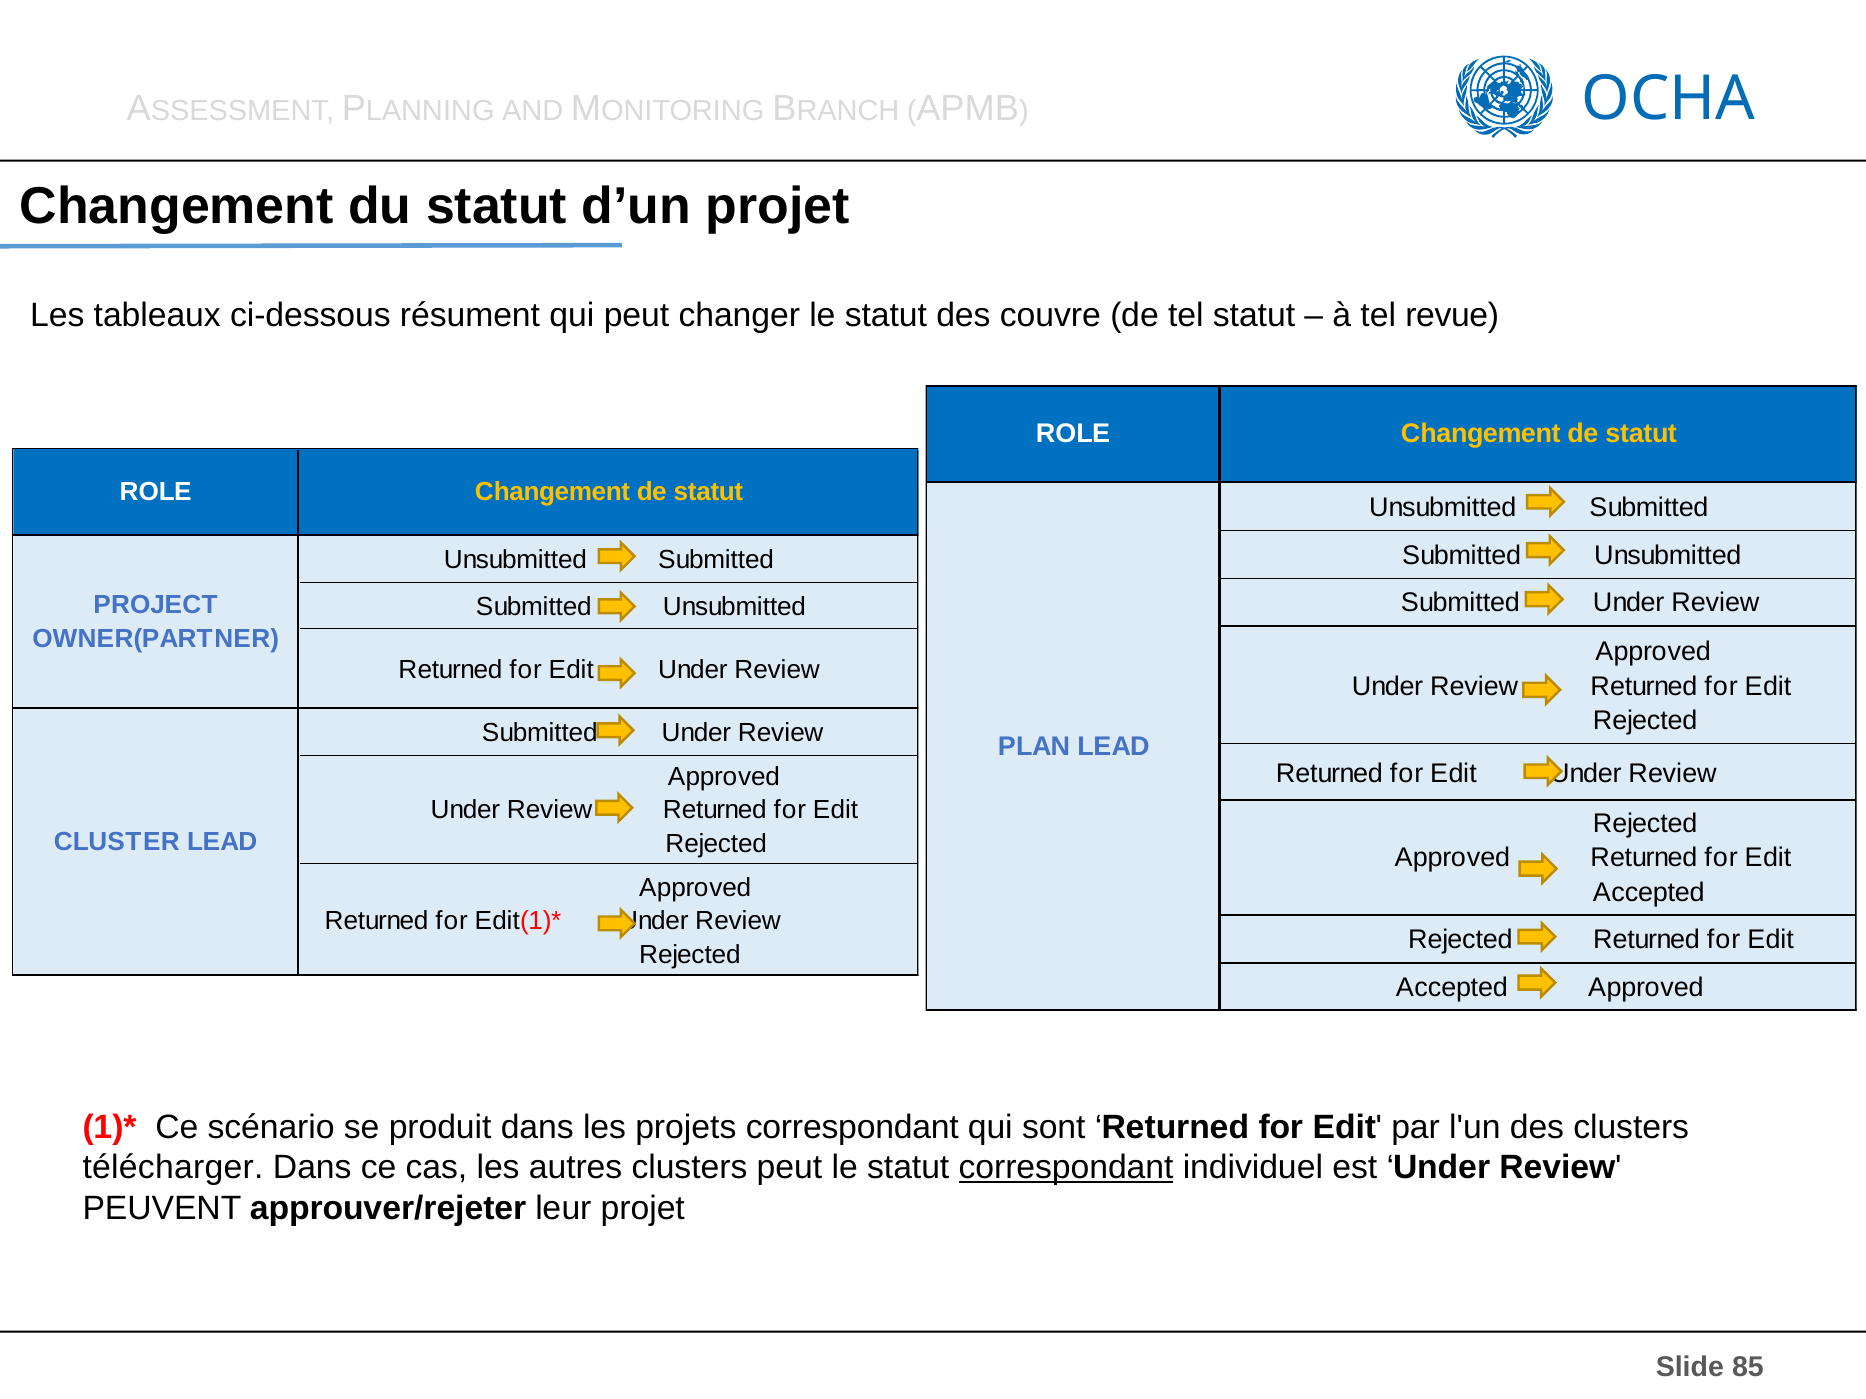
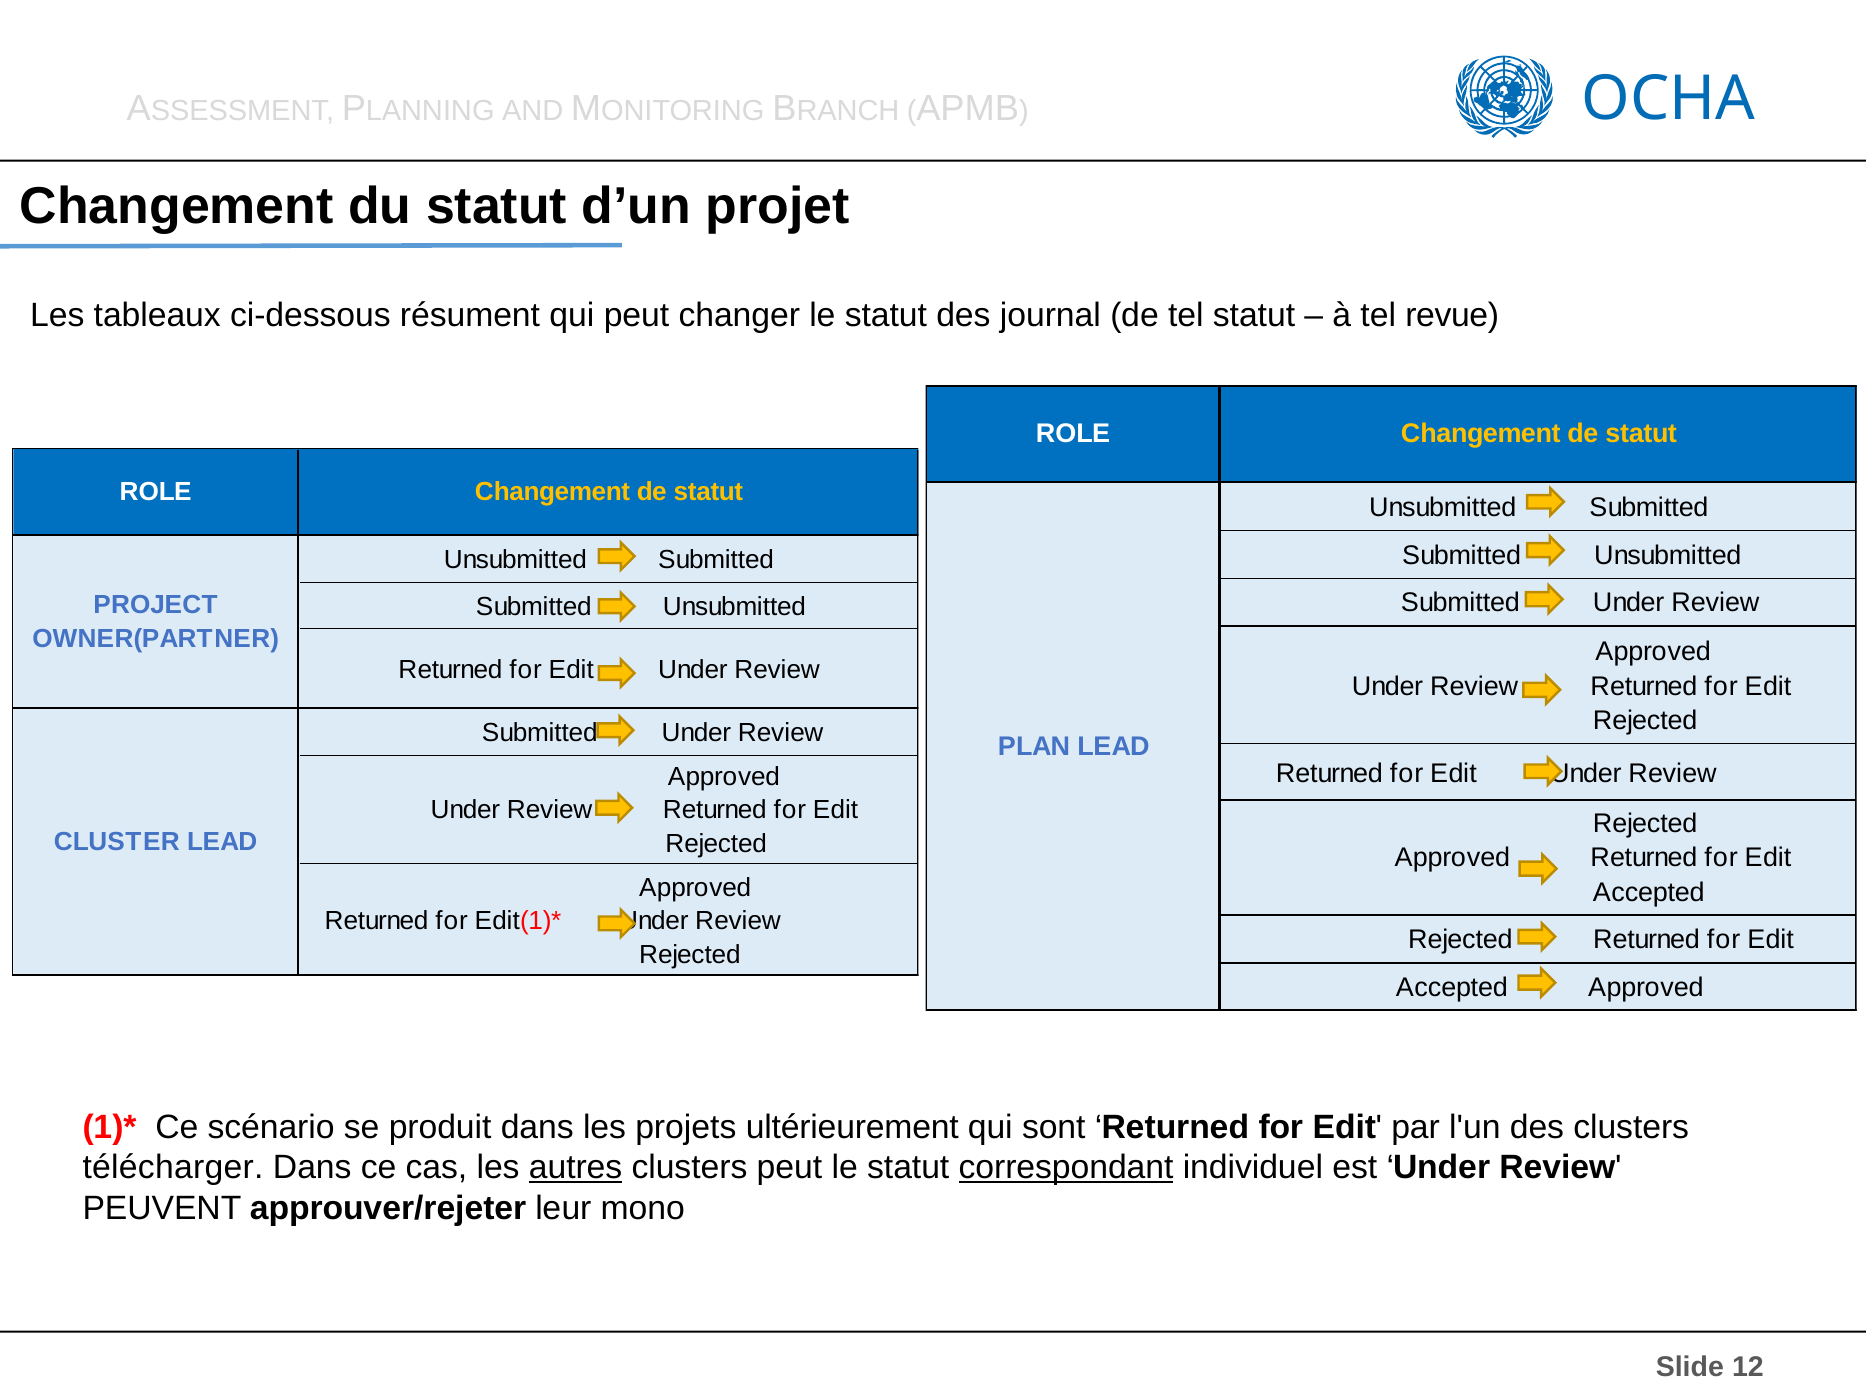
couvre: couvre -> journal
projets correspondant: correspondant -> ultérieurement
autres underline: none -> present
leur projet: projet -> mono
85: 85 -> 12
